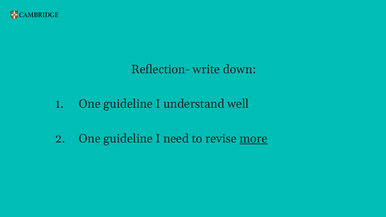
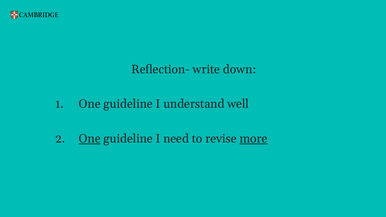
One at (90, 139) underline: none -> present
